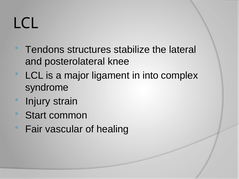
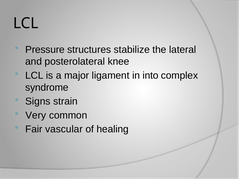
Tendons: Tendons -> Pressure
Injury: Injury -> Signs
Start: Start -> Very
